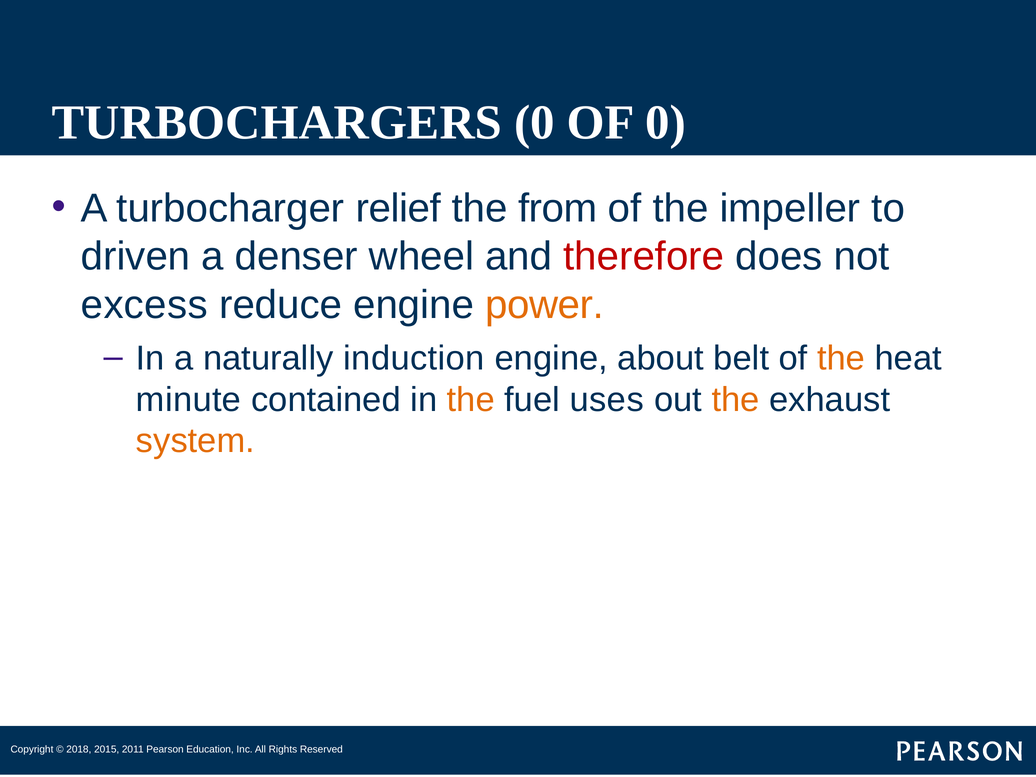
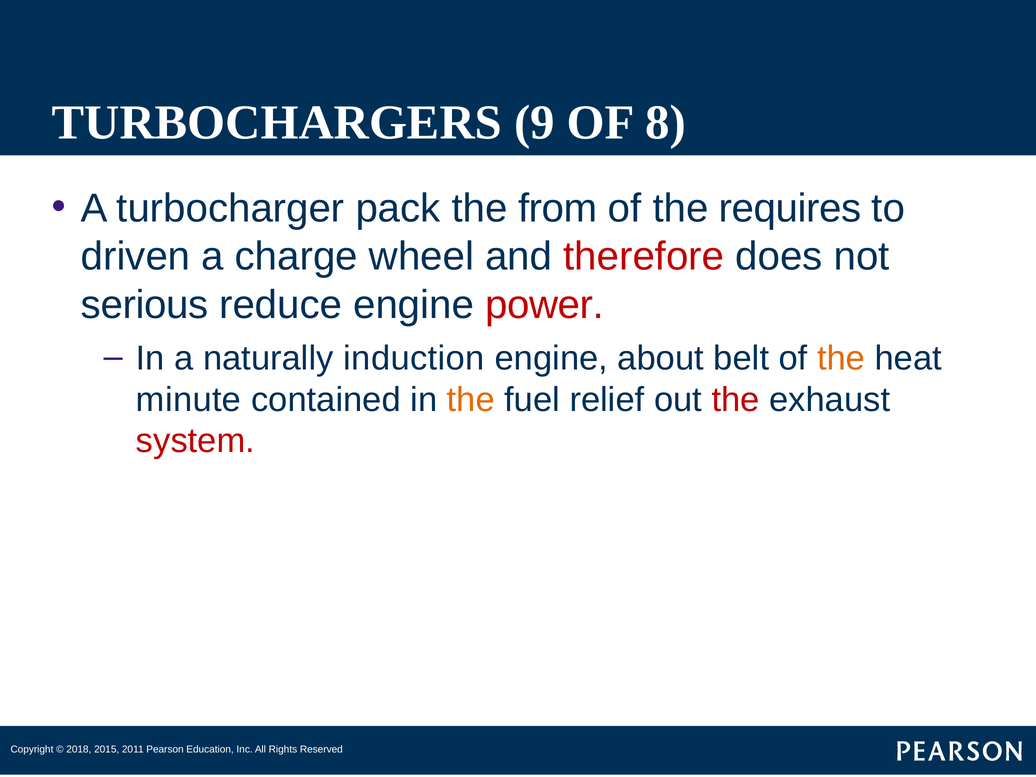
TURBOCHARGERS 0: 0 -> 9
OF 0: 0 -> 8
relief: relief -> pack
impeller: impeller -> requires
denser: denser -> charge
excess: excess -> serious
power colour: orange -> red
uses: uses -> relief
the at (736, 400) colour: orange -> red
system colour: orange -> red
